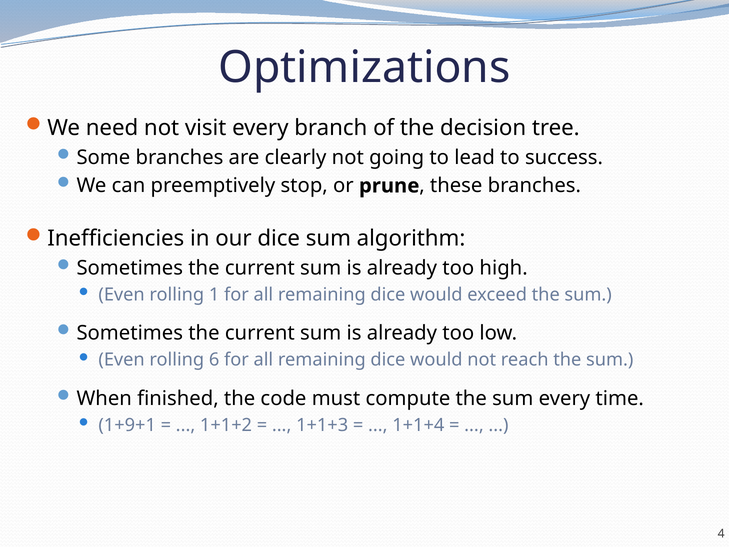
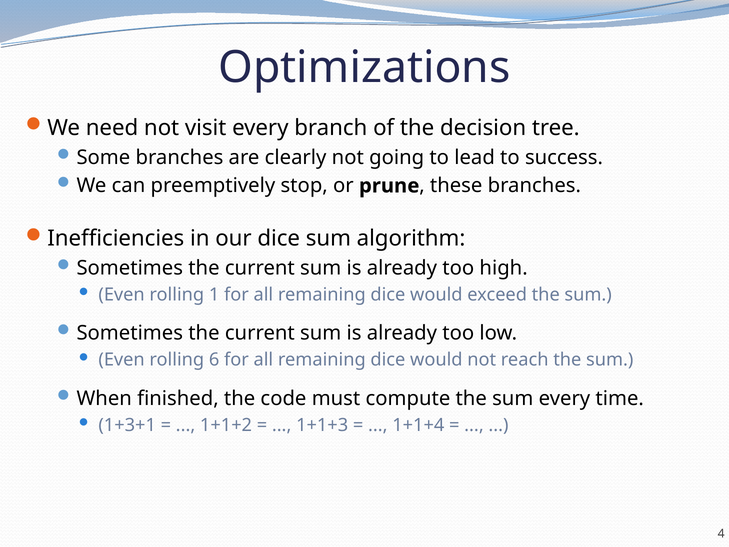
1+9+1: 1+9+1 -> 1+3+1
